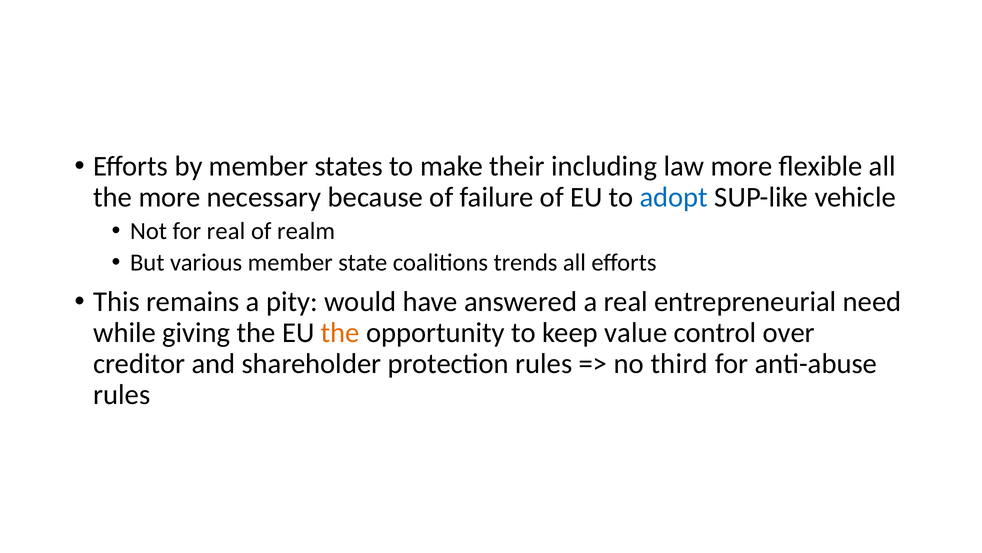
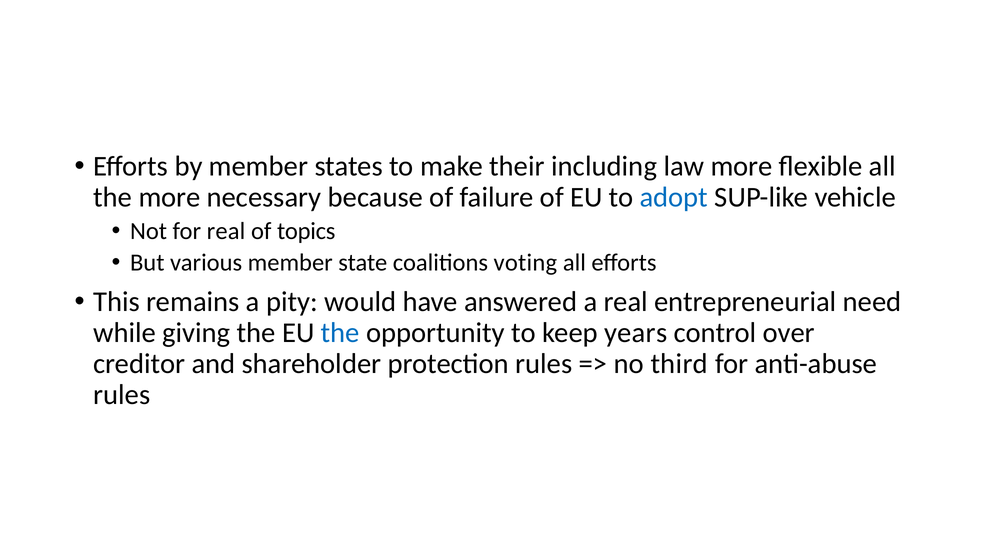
realm: realm -> topics
trends: trends -> voting
the at (340, 332) colour: orange -> blue
value: value -> years
